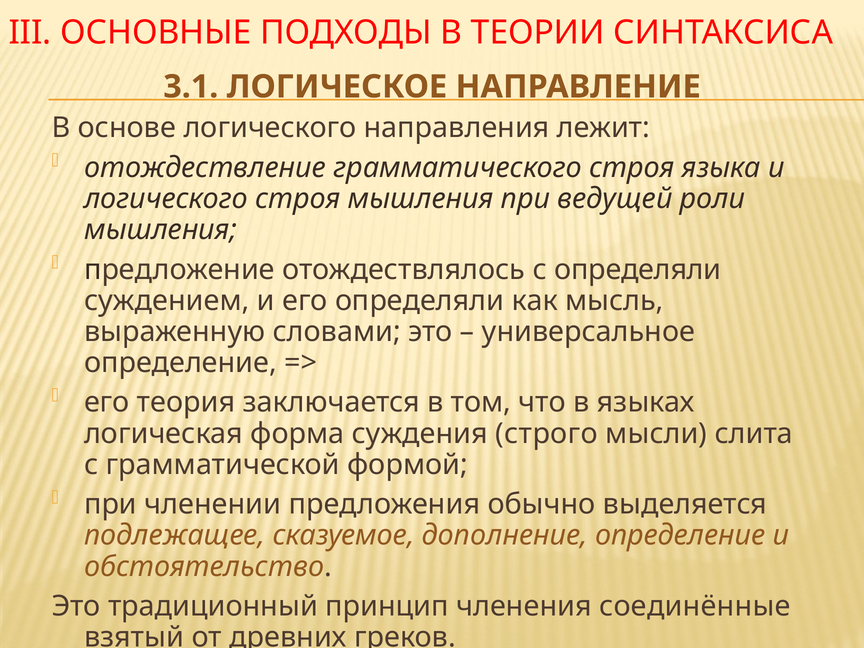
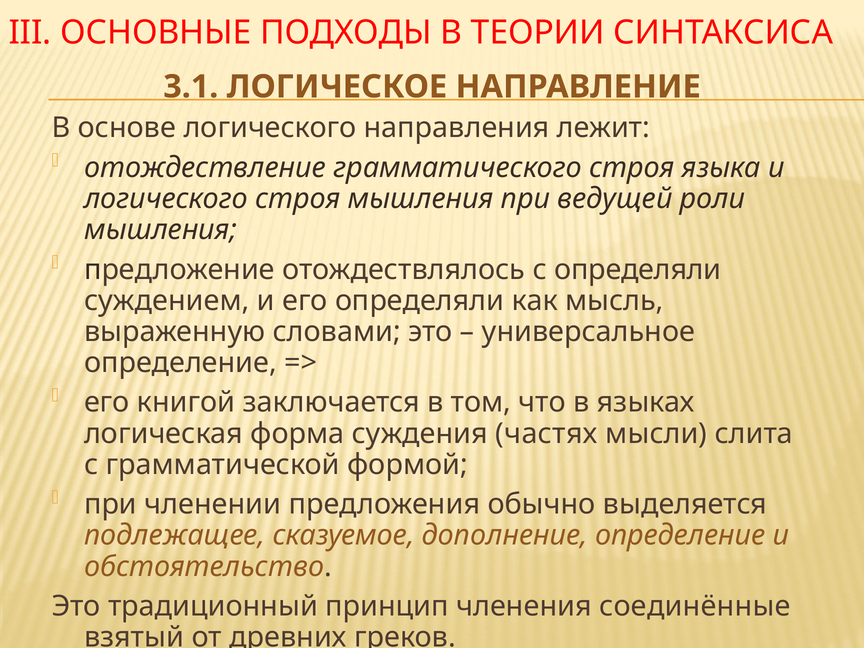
теория: теория -> книгой
строго: строго -> частях
